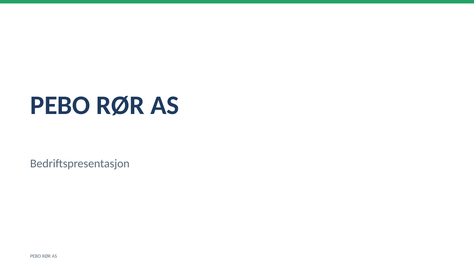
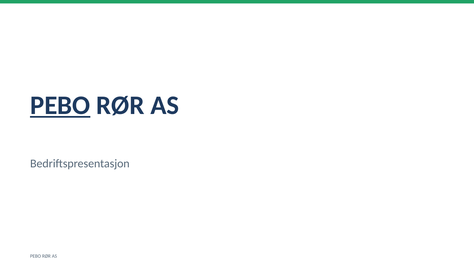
PEBO at (60, 105) underline: none -> present
